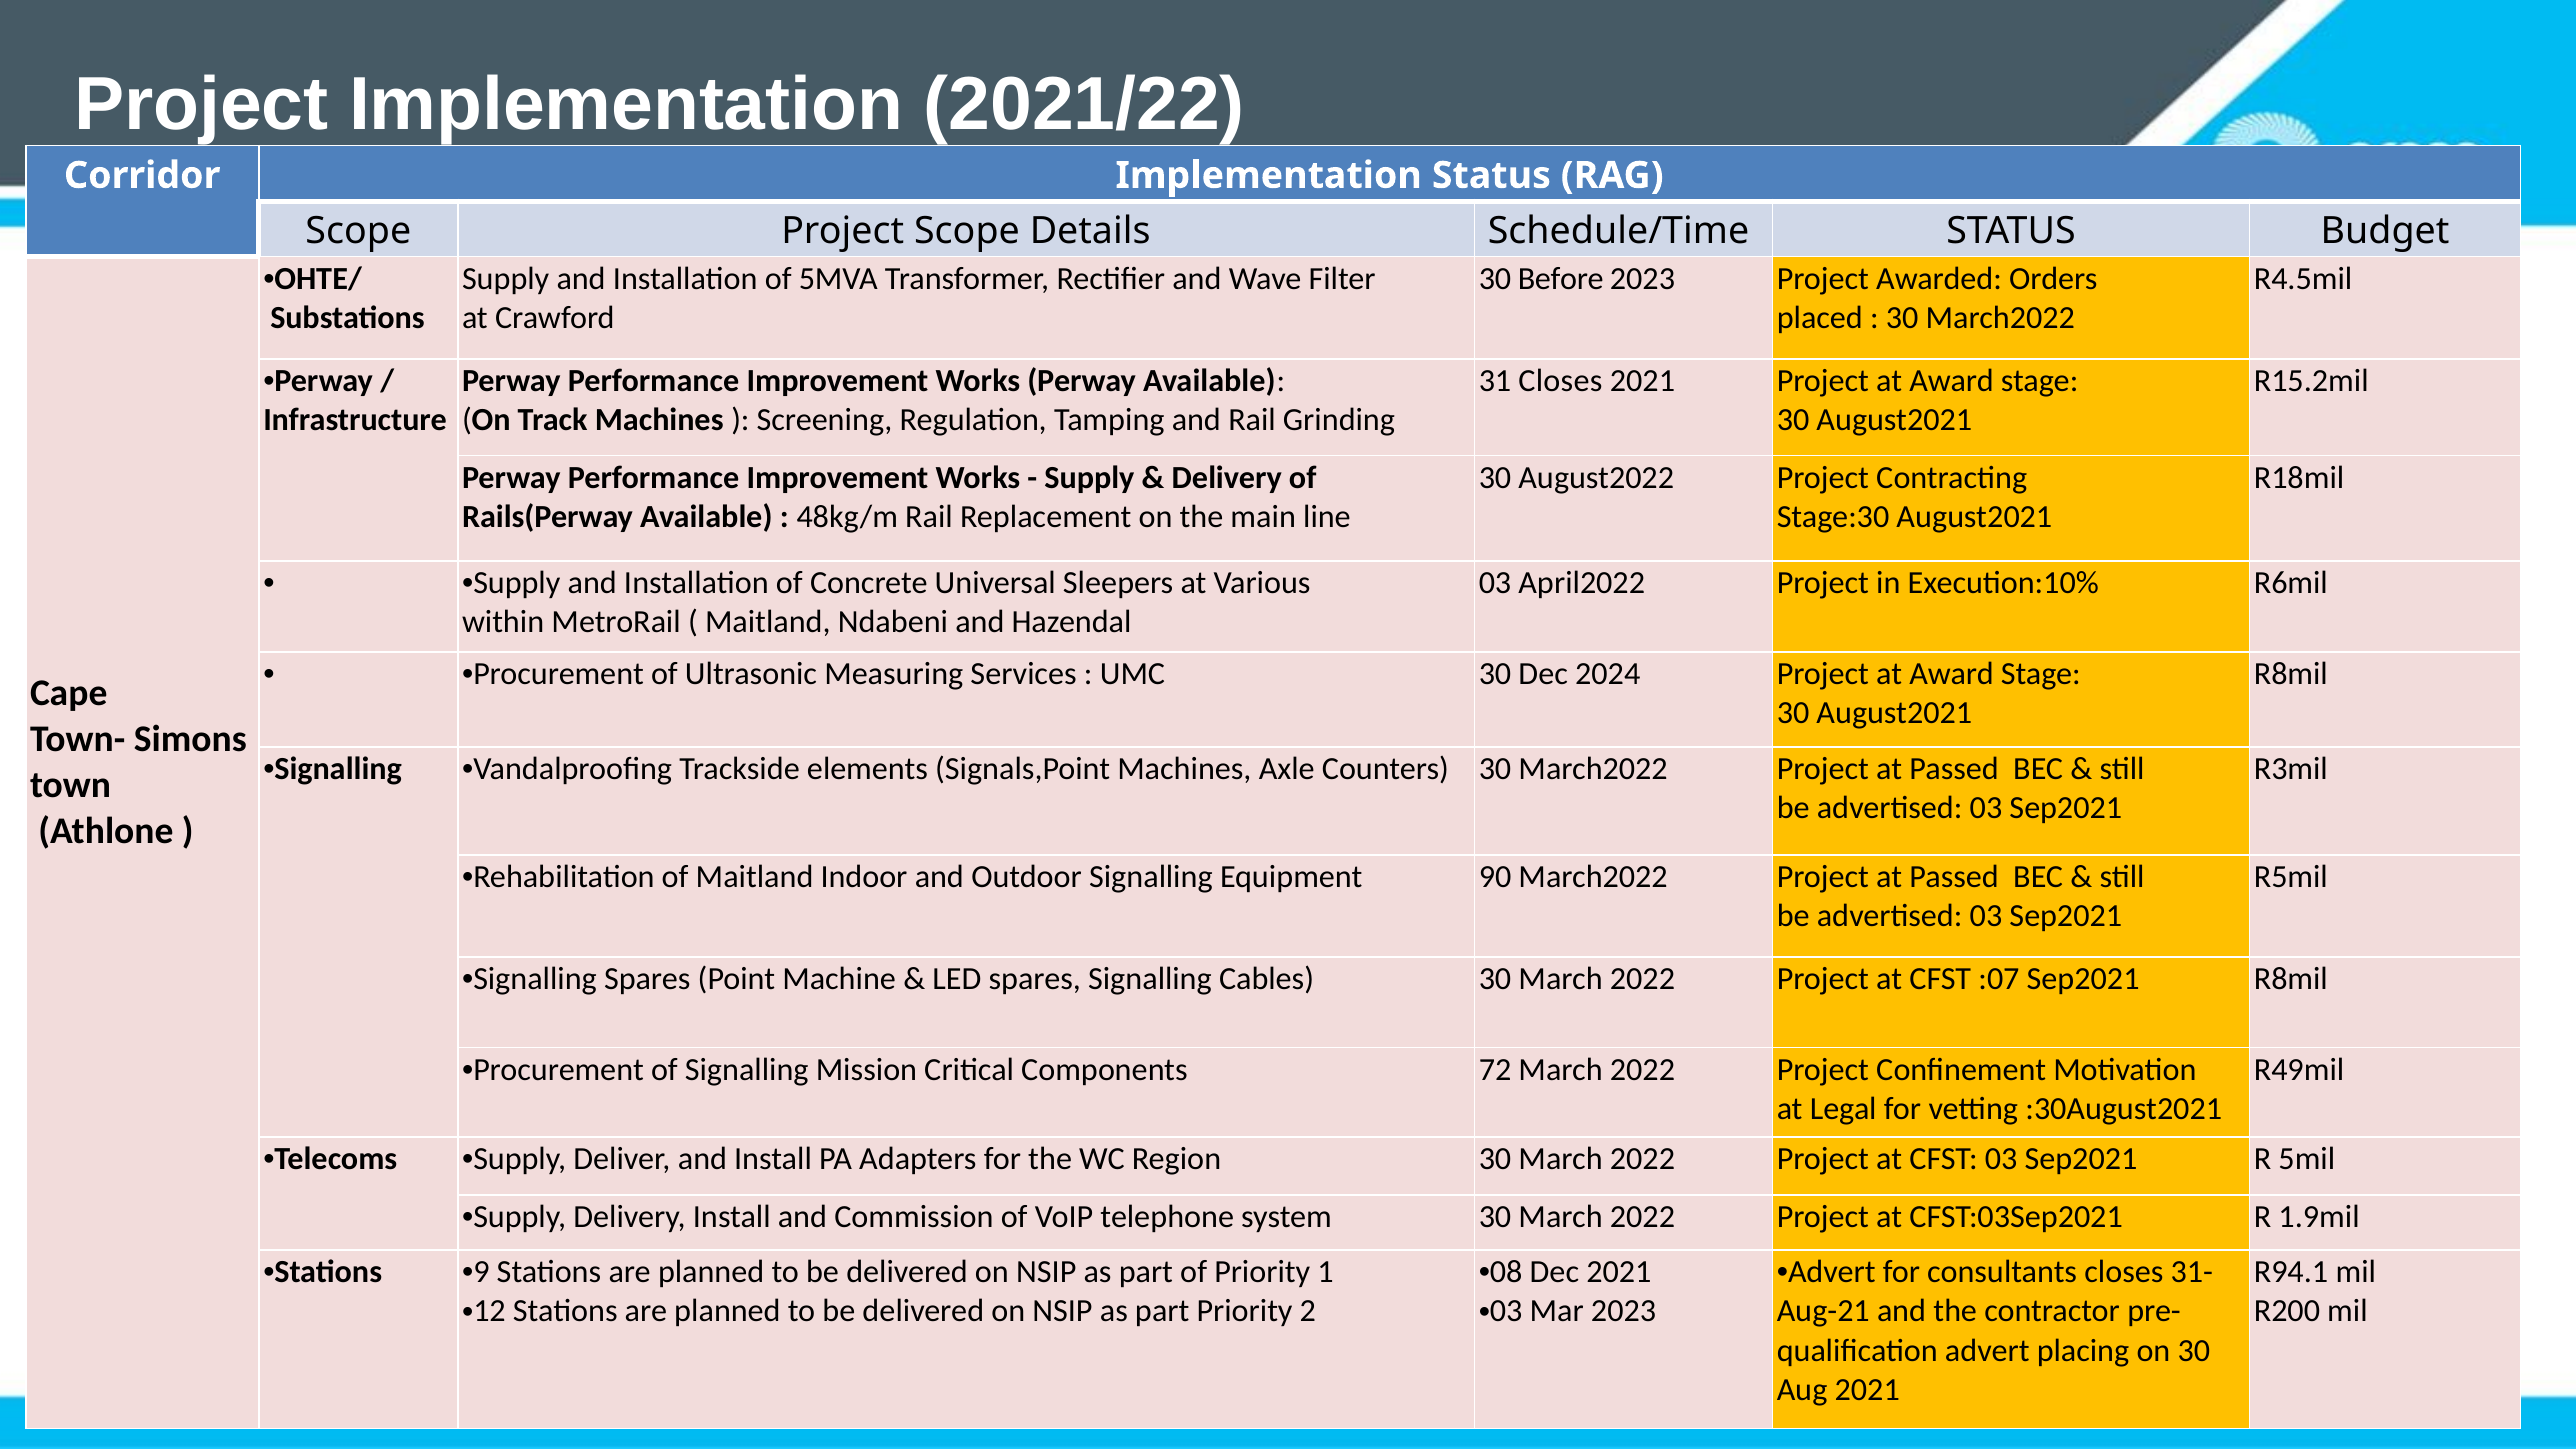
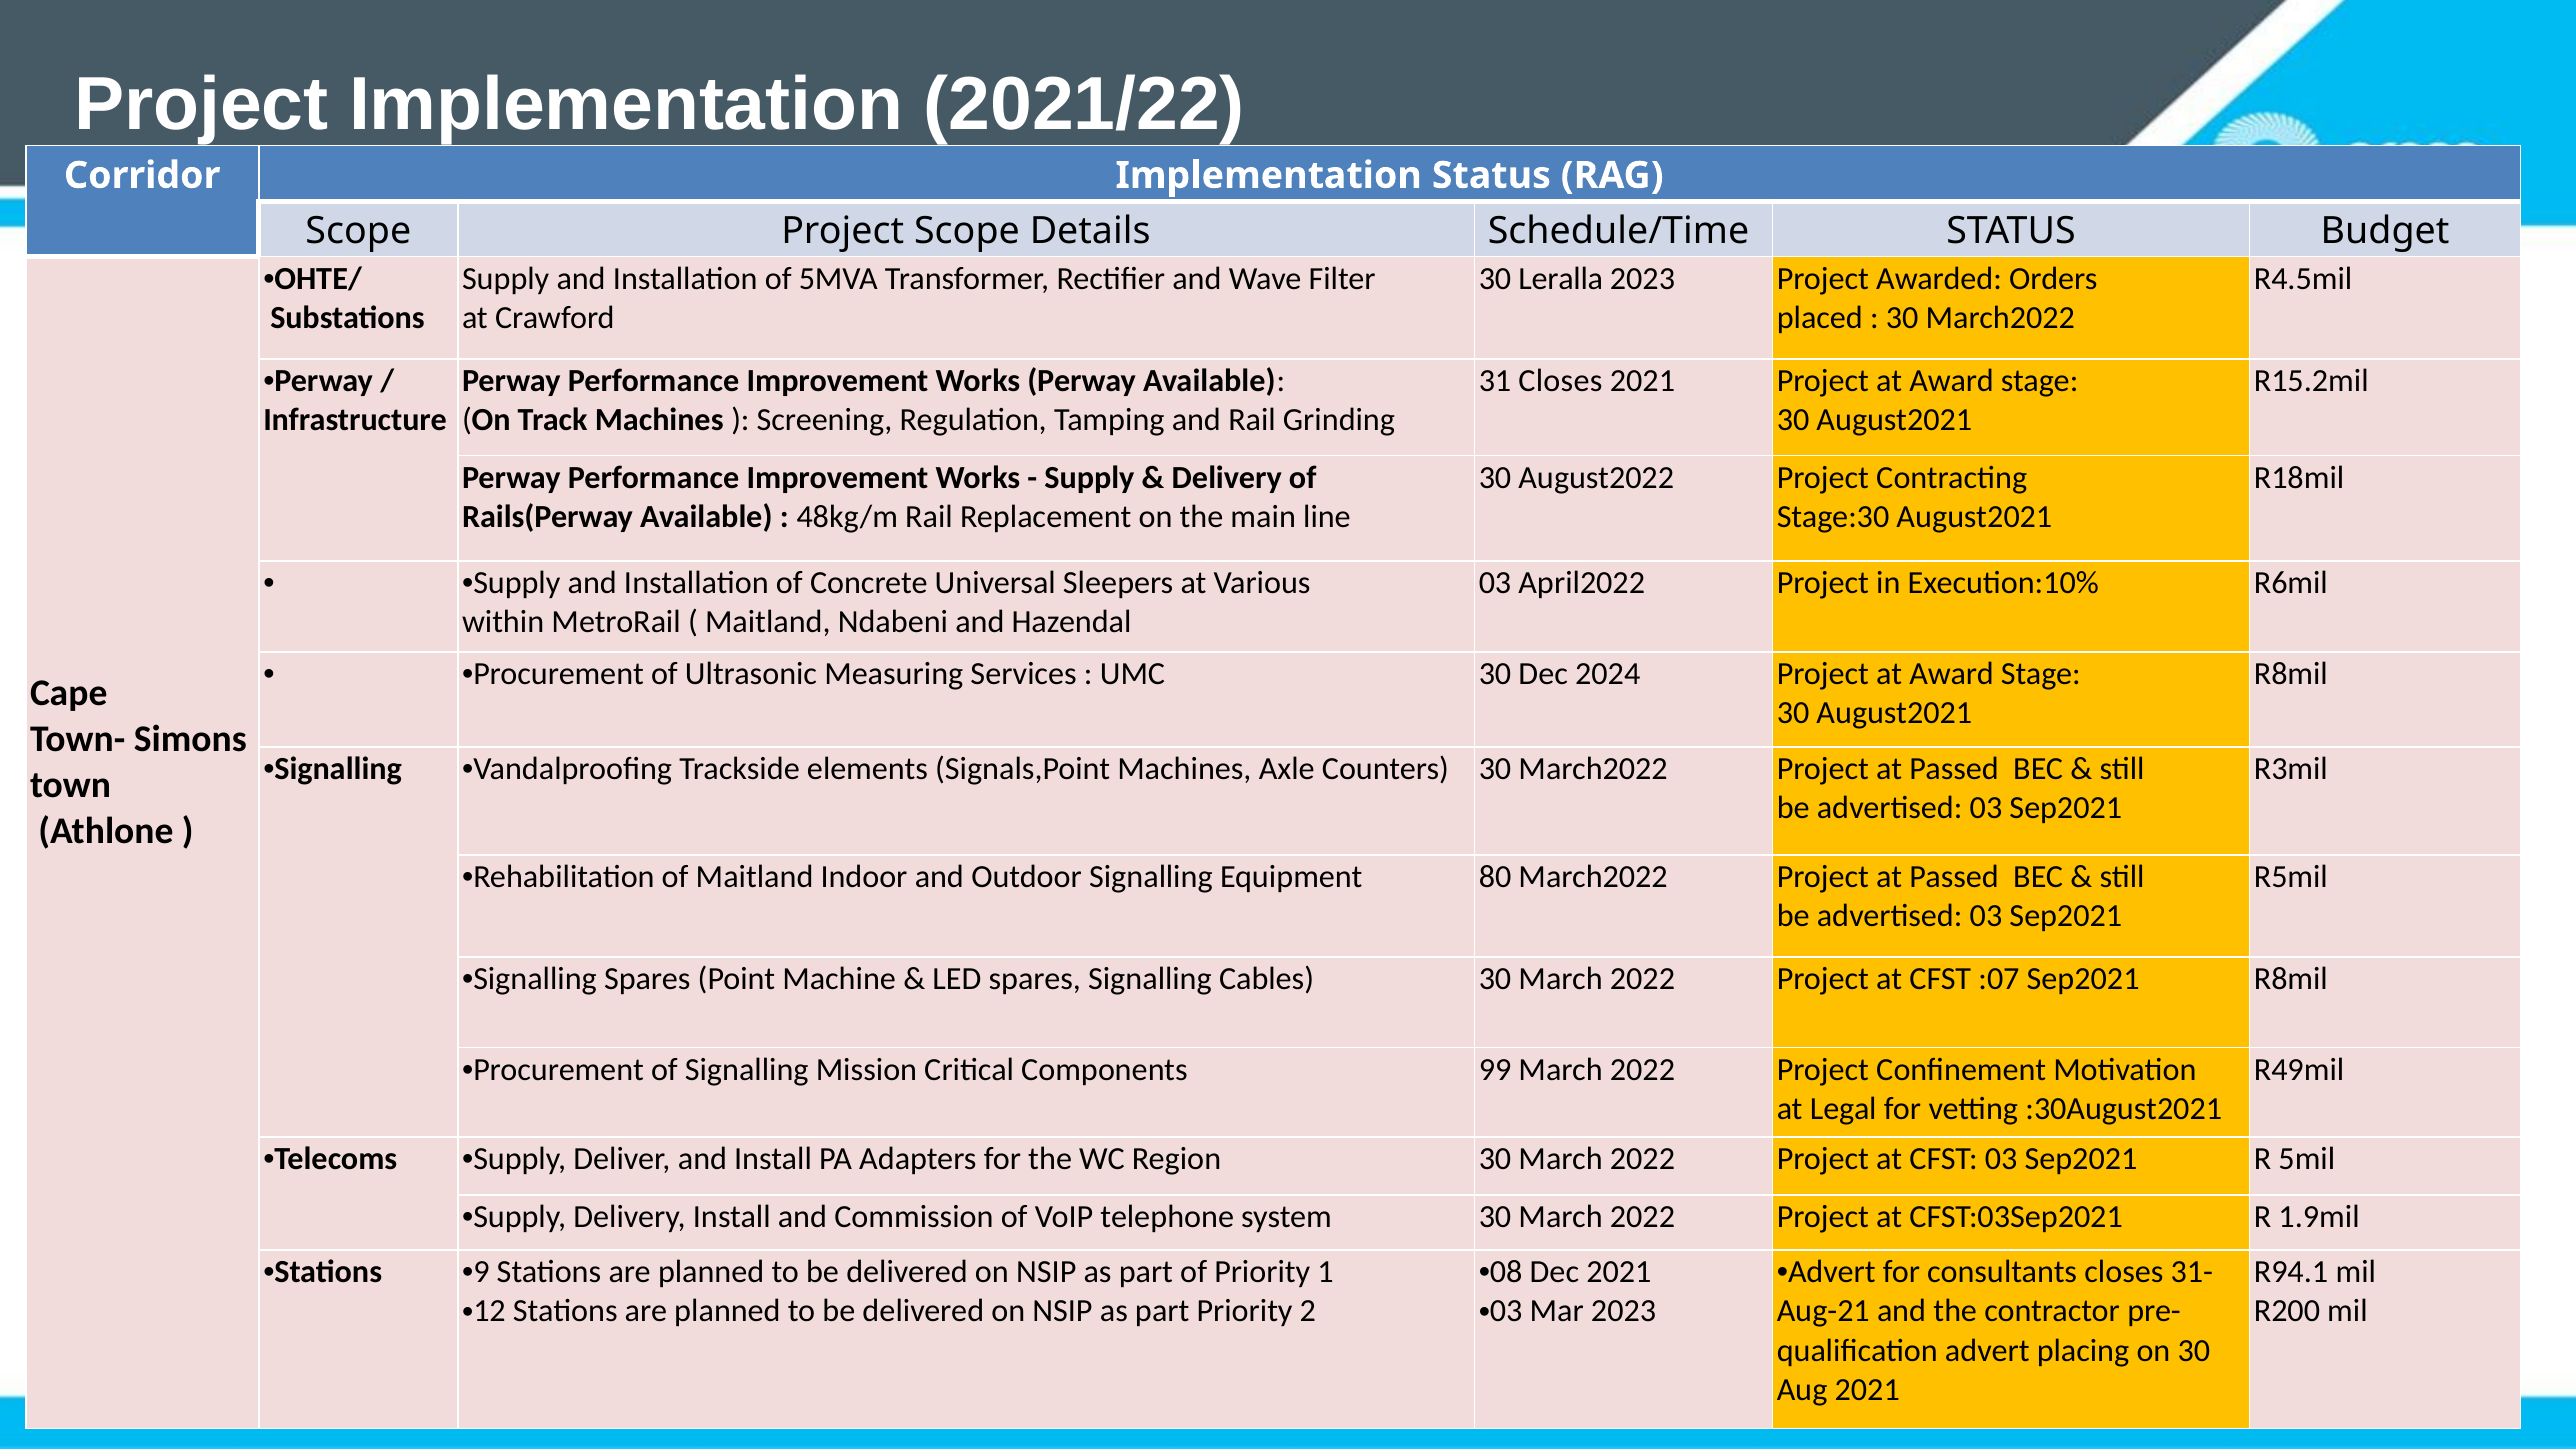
Before: Before -> Leralla
90: 90 -> 80
72: 72 -> 99
